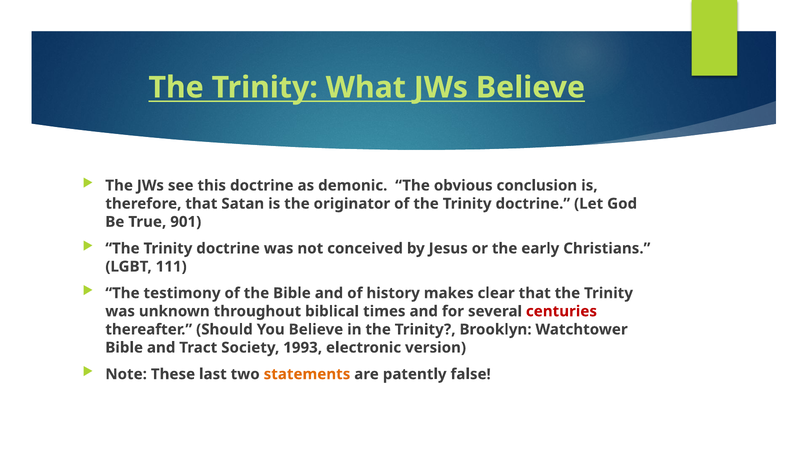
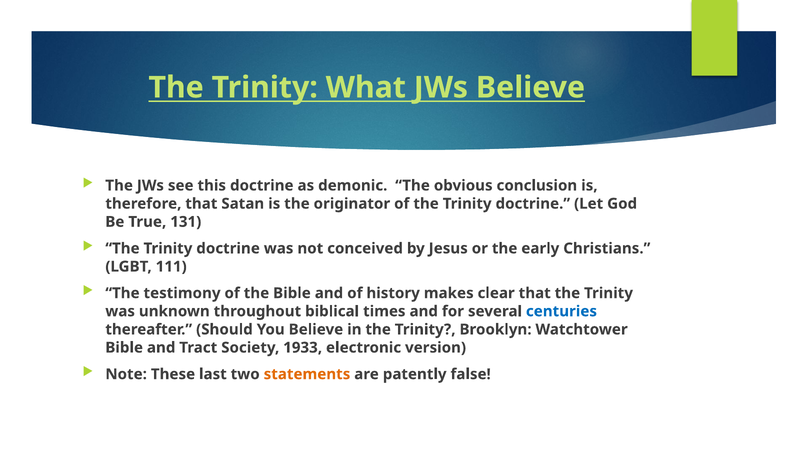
901: 901 -> 131
centuries colour: red -> blue
1993: 1993 -> 1933
